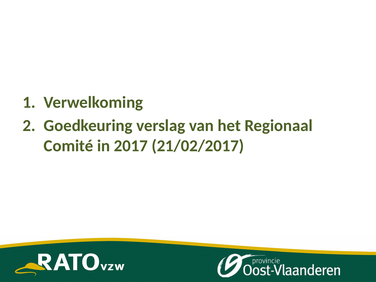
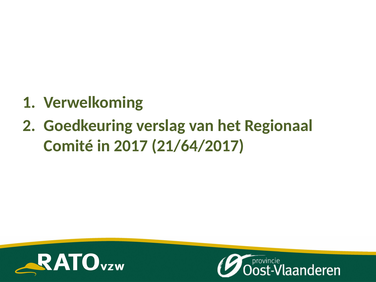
21/02/2017: 21/02/2017 -> 21/64/2017
